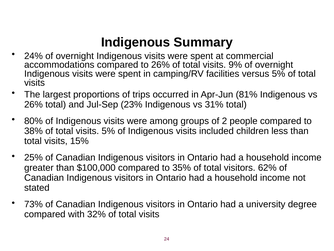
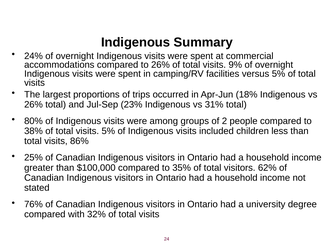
81%: 81% -> 18%
15%: 15% -> 86%
73%: 73% -> 76%
